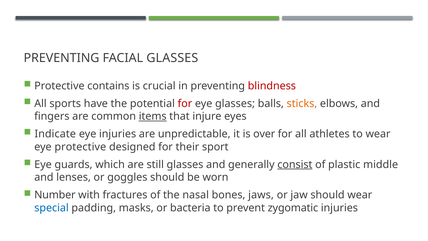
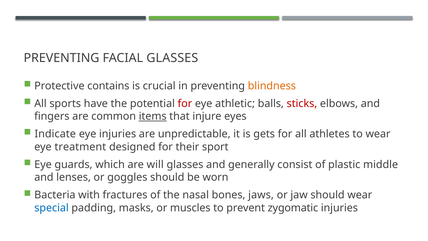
blindness colour: red -> orange
eye glasses: glasses -> athletic
sticks colour: orange -> red
over: over -> gets
eye protective: protective -> treatment
still: still -> will
consist underline: present -> none
Number: Number -> Bacteria
bacteria: bacteria -> muscles
